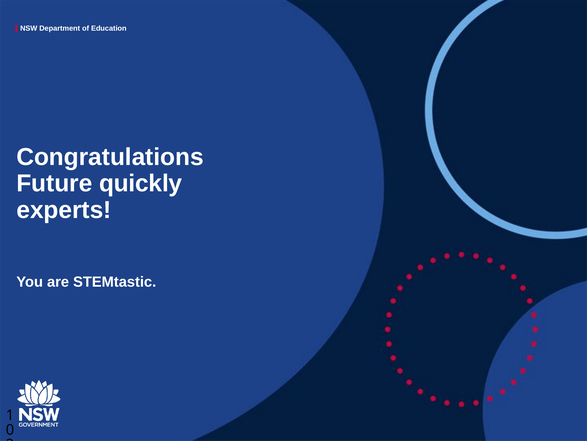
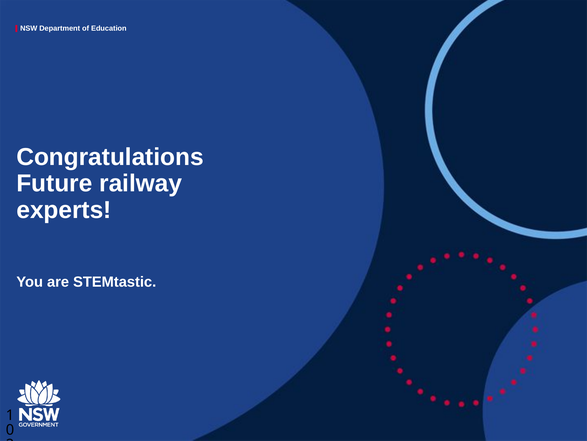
quickly: quickly -> railway
